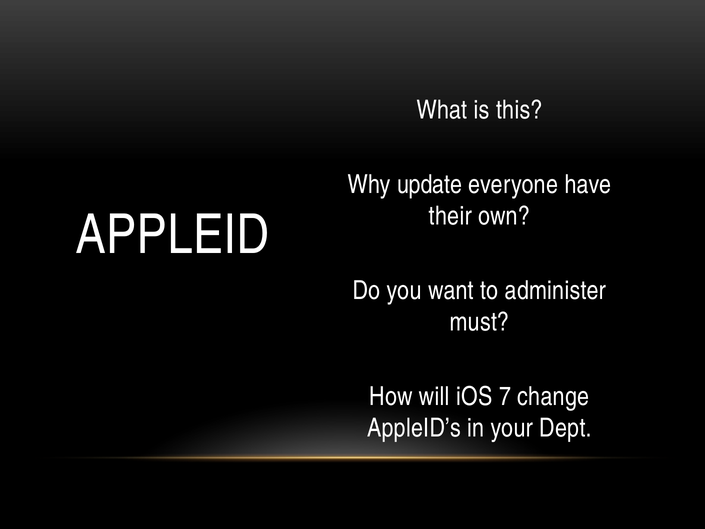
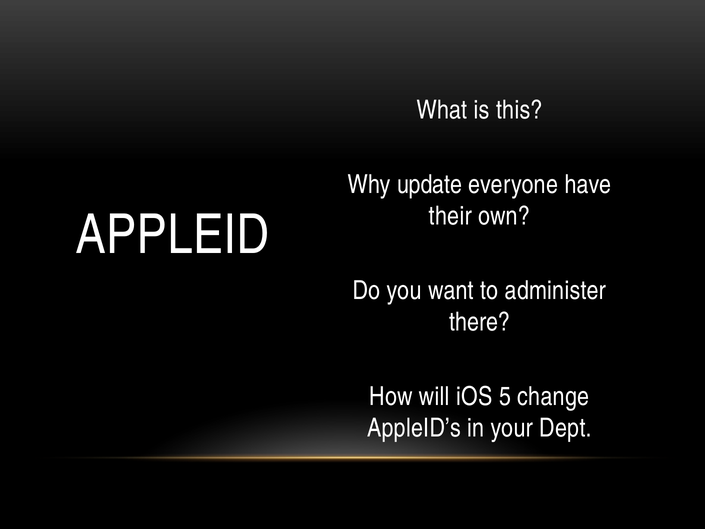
must: must -> there
7: 7 -> 5
